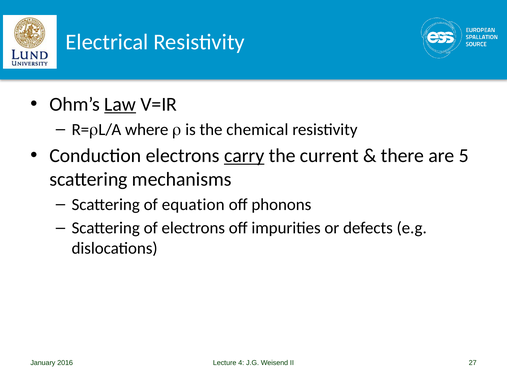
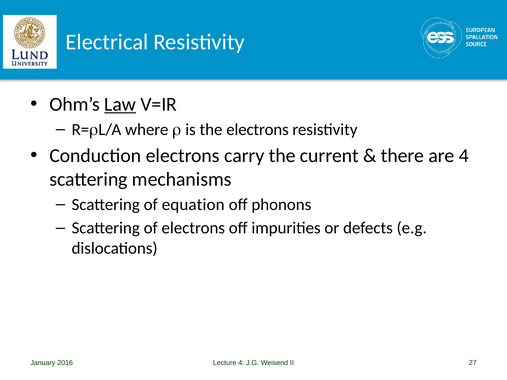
the chemical: chemical -> electrons
carry underline: present -> none
are 5: 5 -> 4
